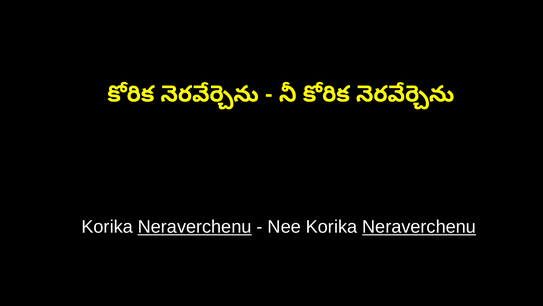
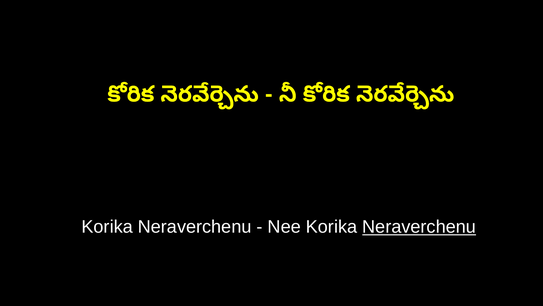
Neraverchenu at (195, 227) underline: present -> none
